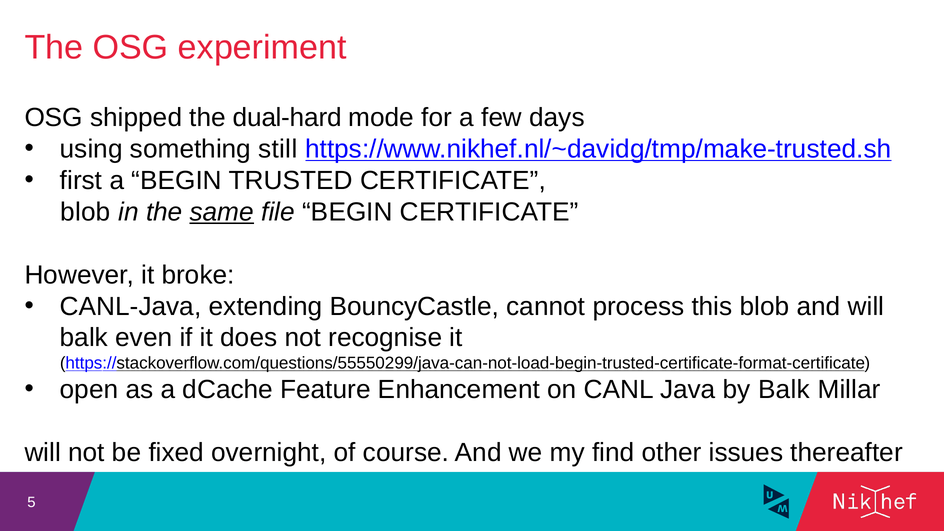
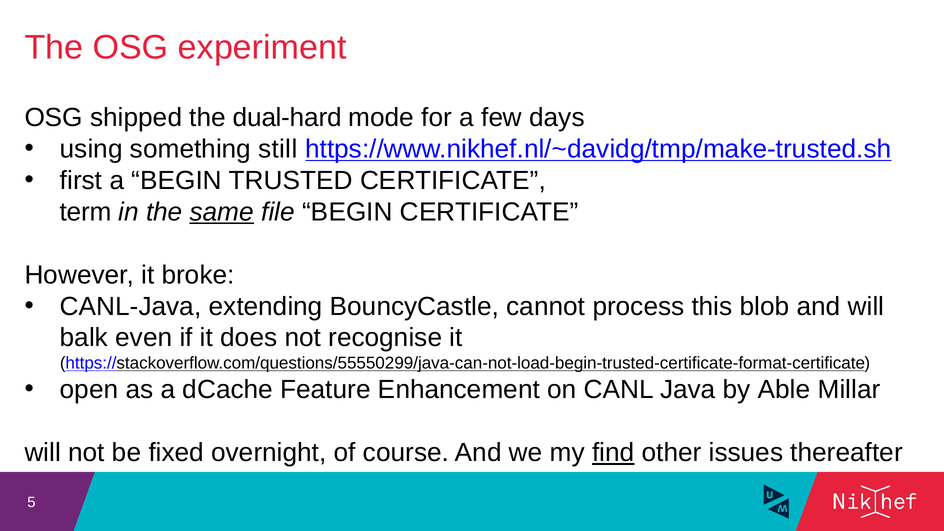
blob at (85, 212): blob -> term
by Balk: Balk -> Able
find underline: none -> present
